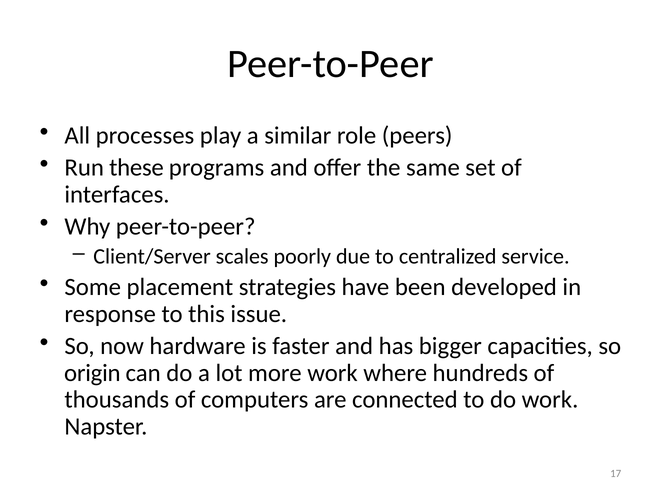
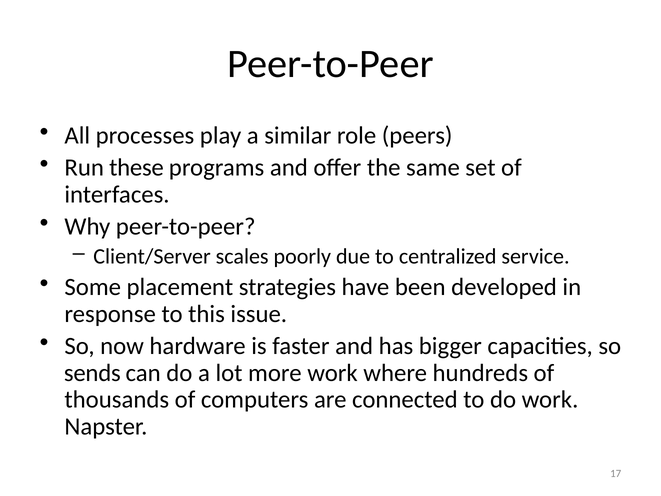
origin: origin -> sends
